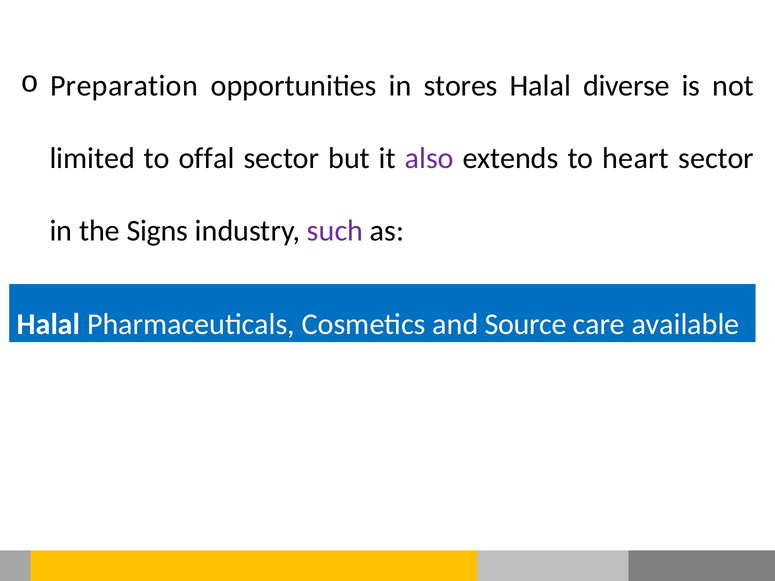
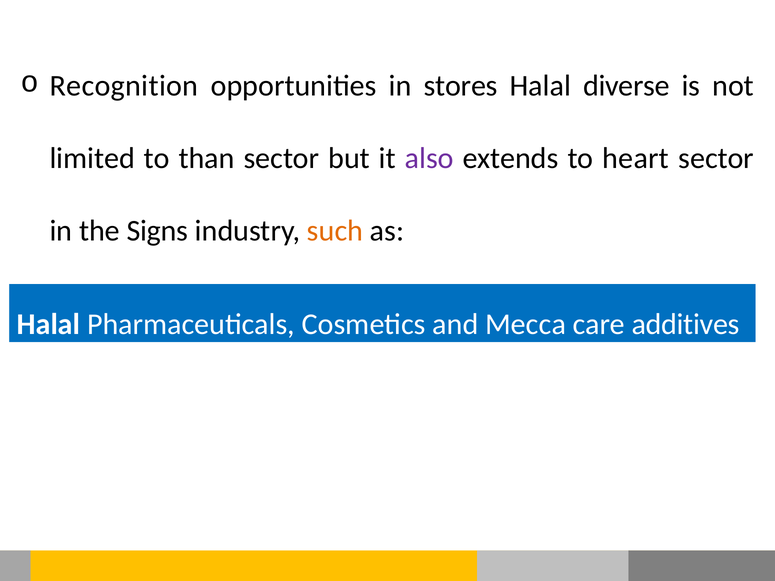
Preparation: Preparation -> Recognition
offal: offal -> than
such colour: purple -> orange
Source: Source -> Mecca
available: available -> additives
